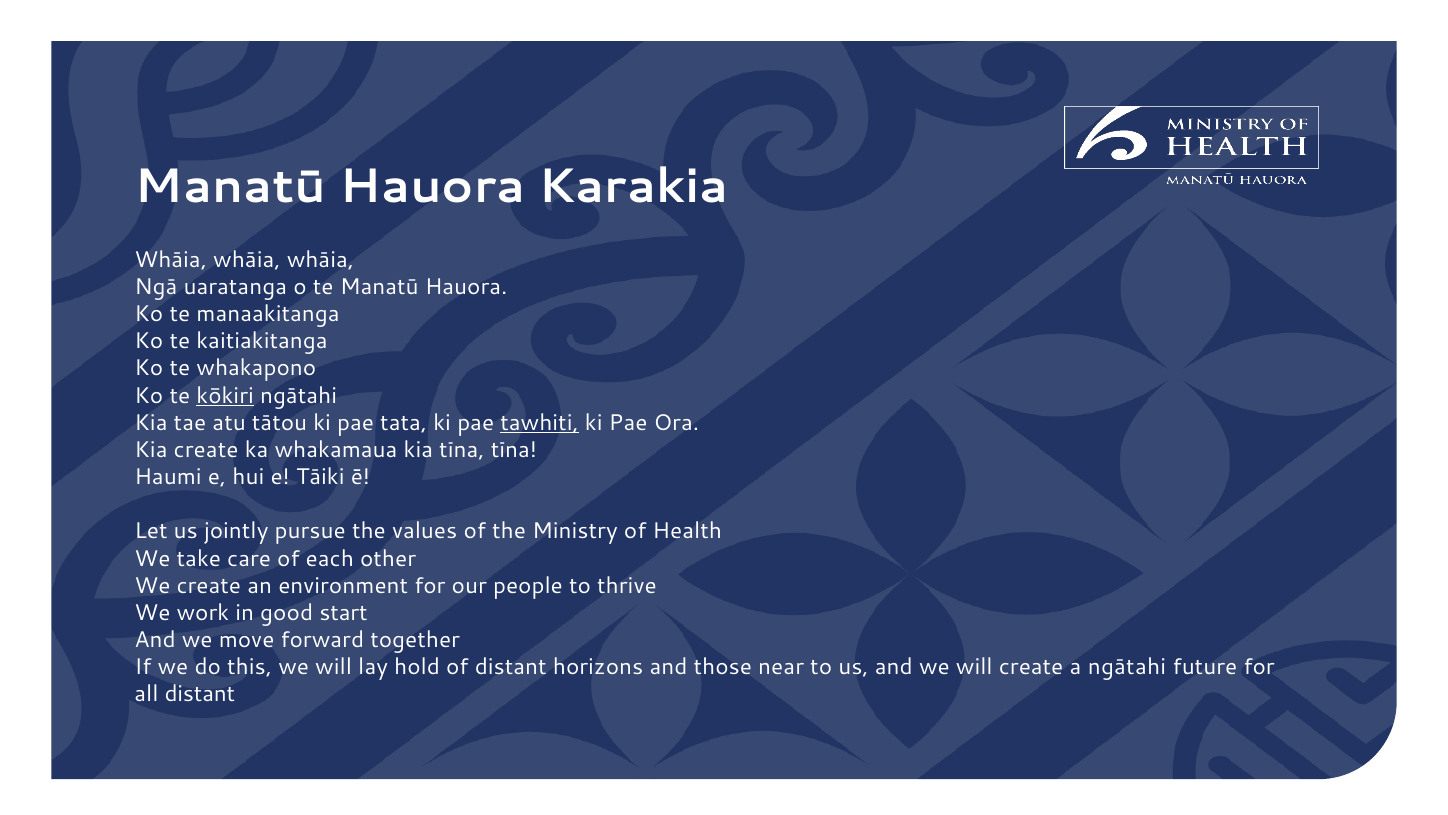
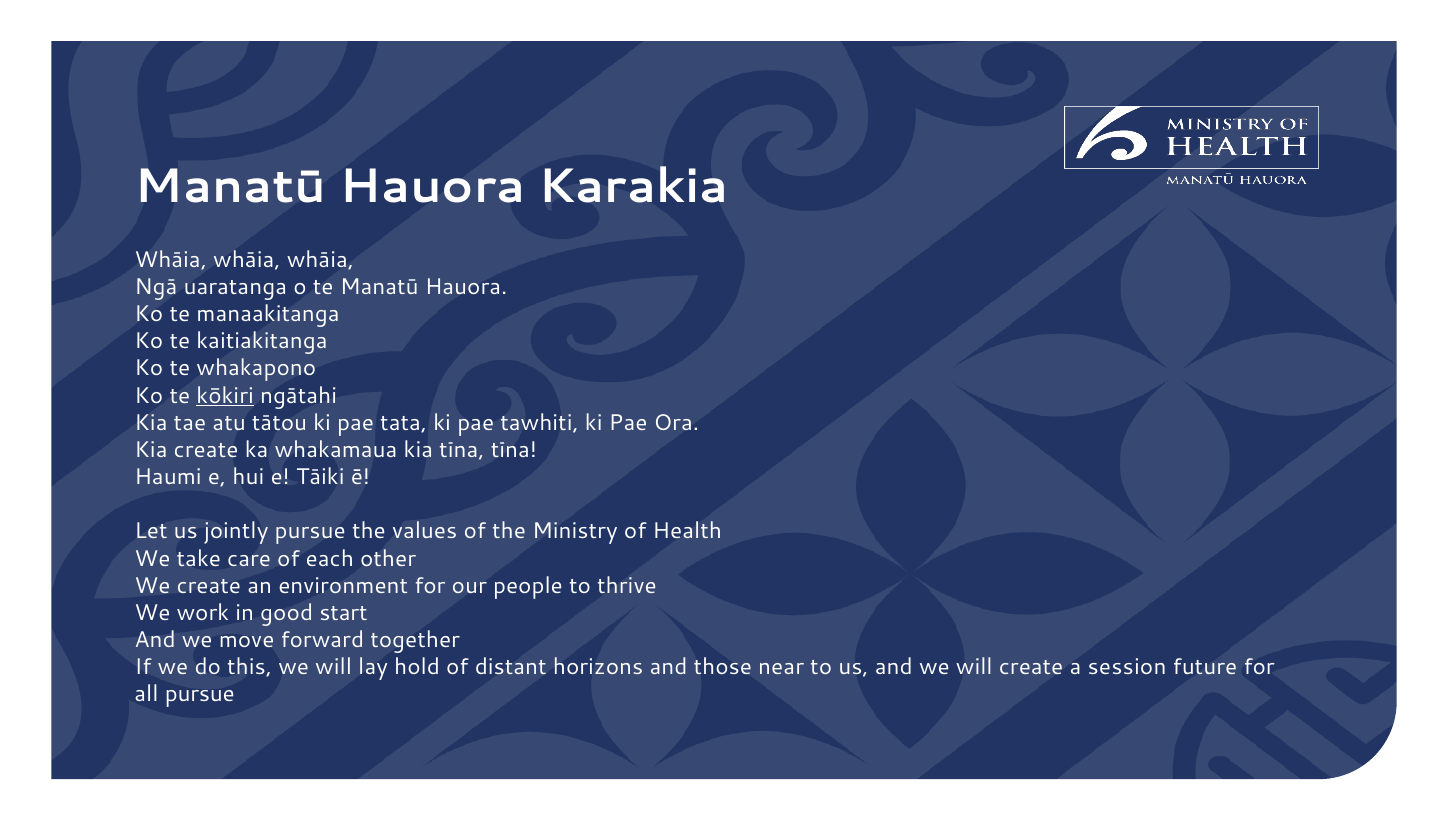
tawhiti underline: present -> none
a ngātahi: ngātahi -> session
all distant: distant -> pursue
